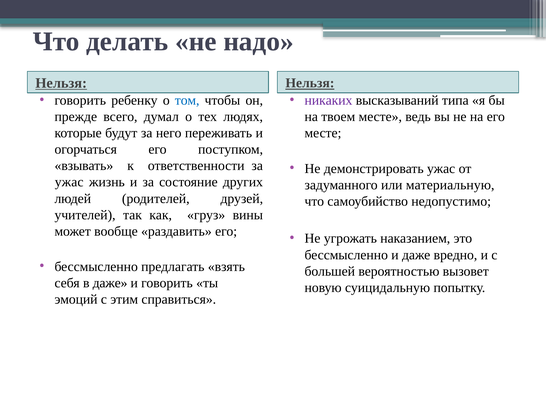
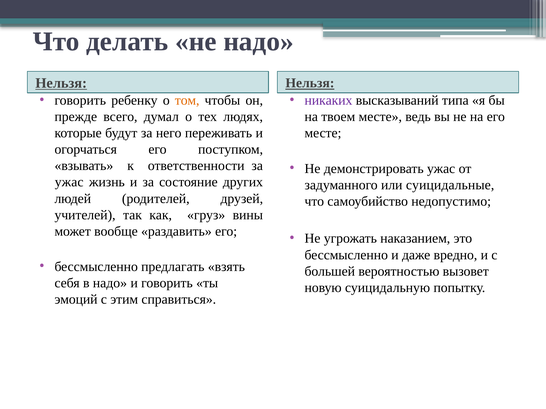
том colour: blue -> orange
материальную: материальную -> суицидальные
в даже: даже -> надо
